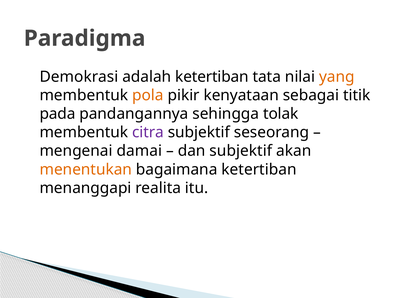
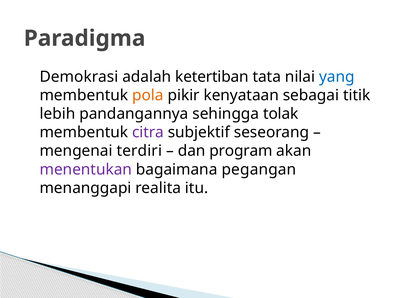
yang colour: orange -> blue
pada: pada -> lebih
damai: damai -> terdiri
dan subjektif: subjektif -> program
menentukan colour: orange -> purple
bagaimana ketertiban: ketertiban -> pegangan
